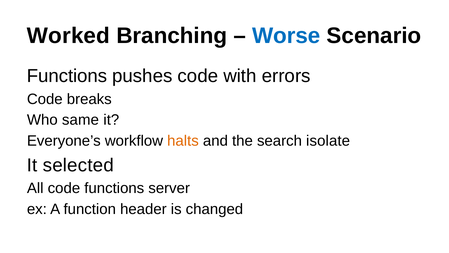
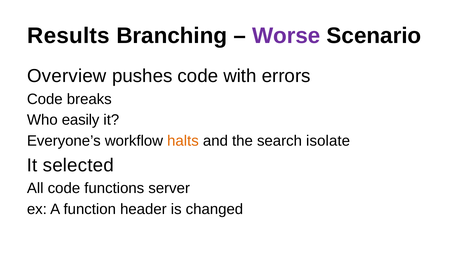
Worked: Worked -> Results
Worse colour: blue -> purple
Functions at (67, 76): Functions -> Overview
same: same -> easily
